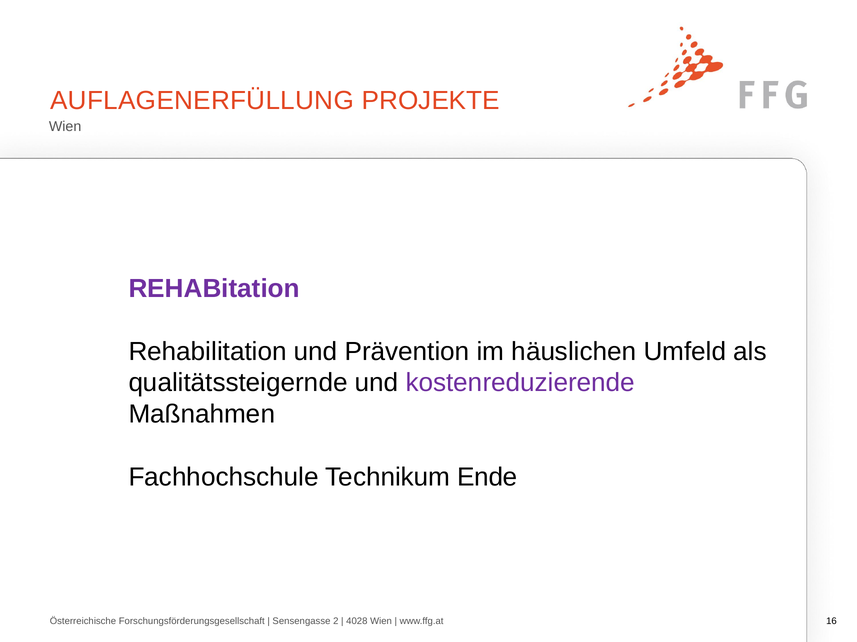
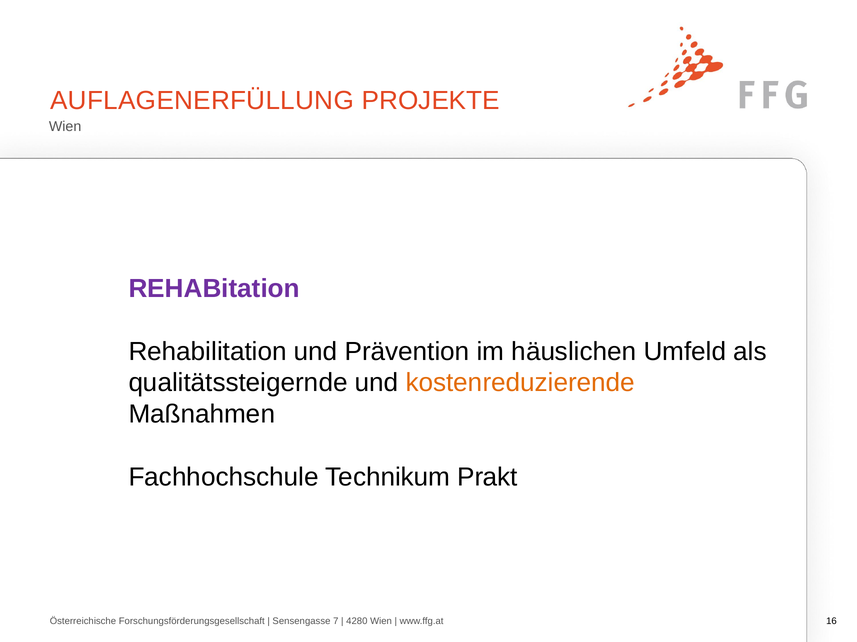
kostenreduzierende colour: purple -> orange
Ende: Ende -> Prakt
2: 2 -> 7
4028: 4028 -> 4280
